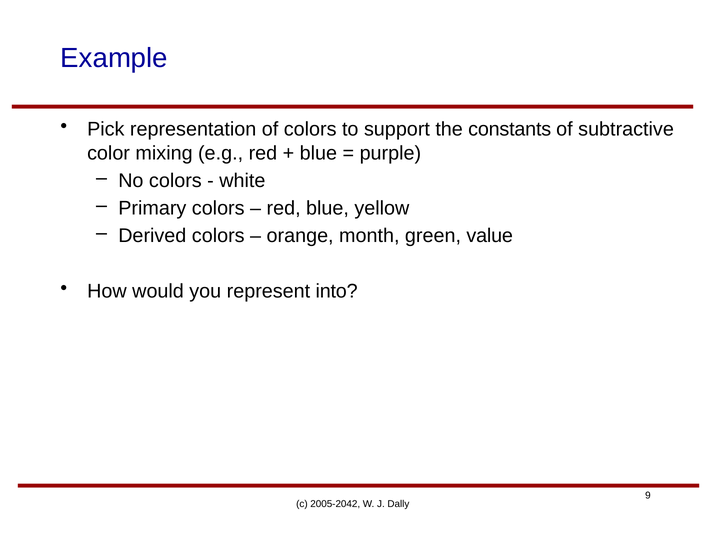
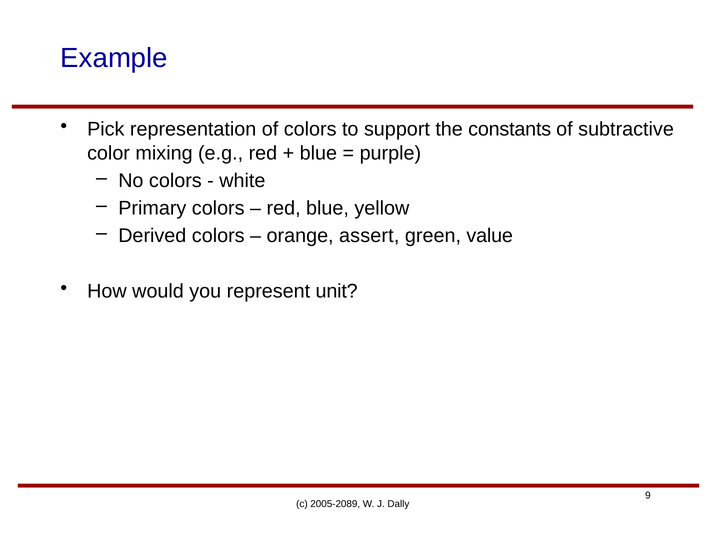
month: month -> assert
into: into -> unit
2005-2042: 2005-2042 -> 2005-2089
